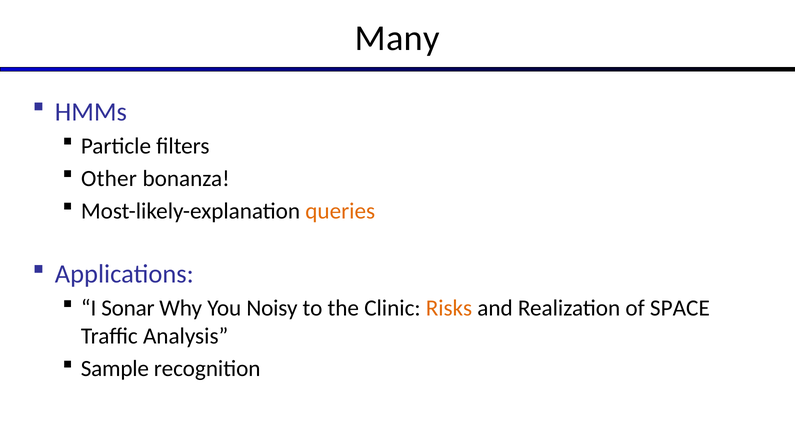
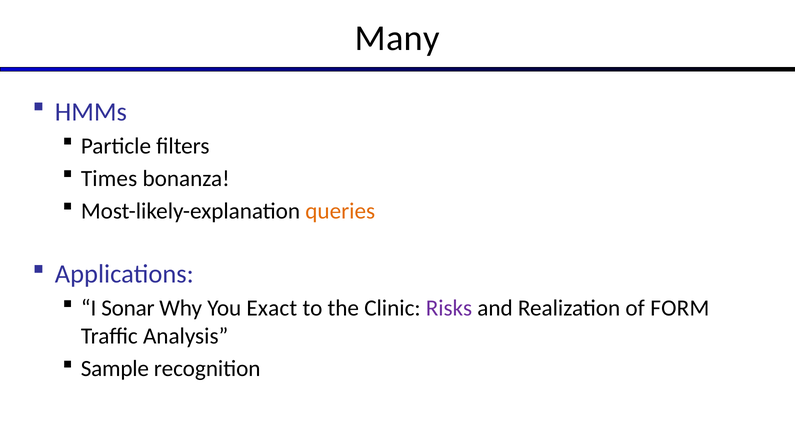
Other: Other -> Times
Noisy: Noisy -> Exact
Risks colour: orange -> purple
SPACE: SPACE -> FORM
